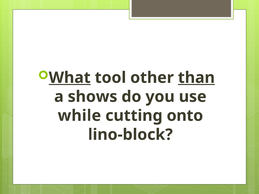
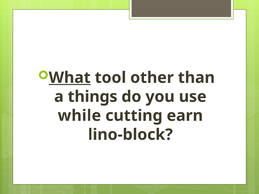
than underline: present -> none
shows: shows -> things
onto: onto -> earn
